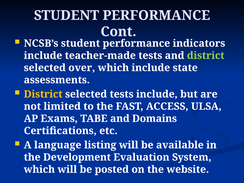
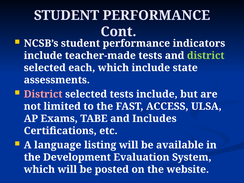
over: over -> each
District at (43, 94) colour: yellow -> pink
Domains: Domains -> Includes
